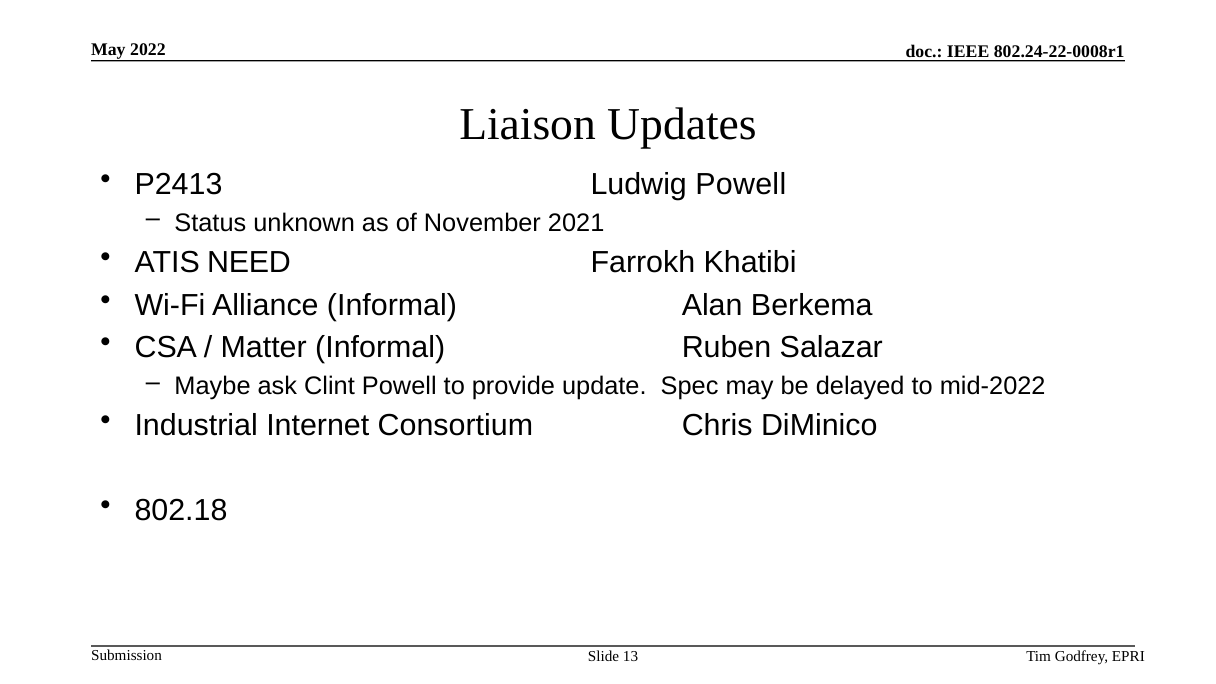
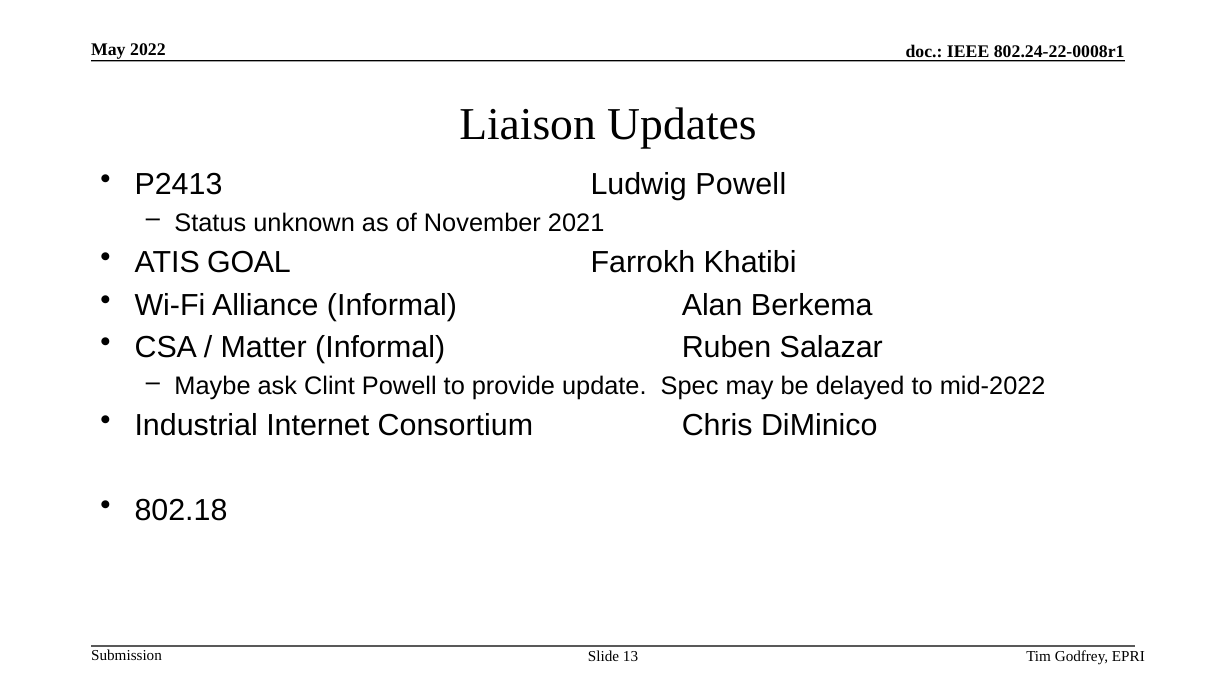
NEED: NEED -> GOAL
